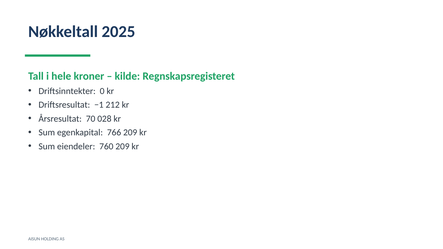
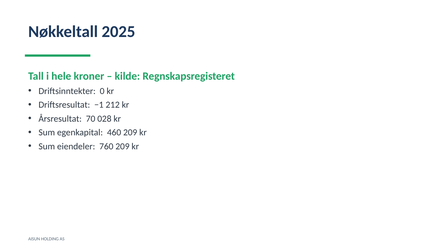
766: 766 -> 460
